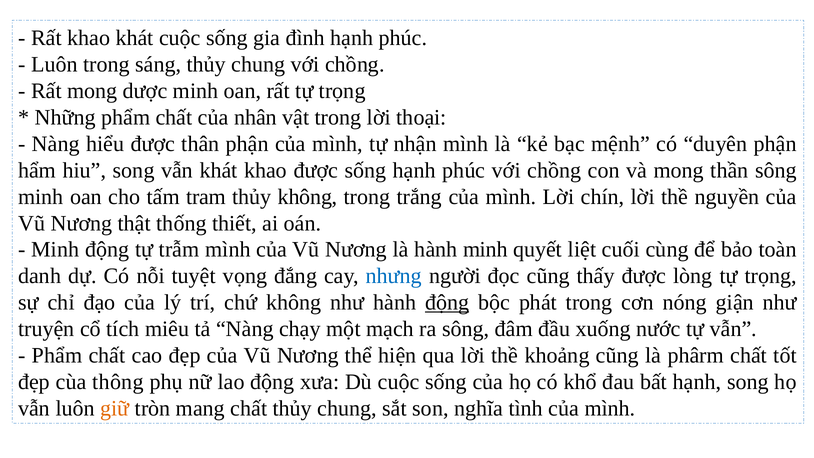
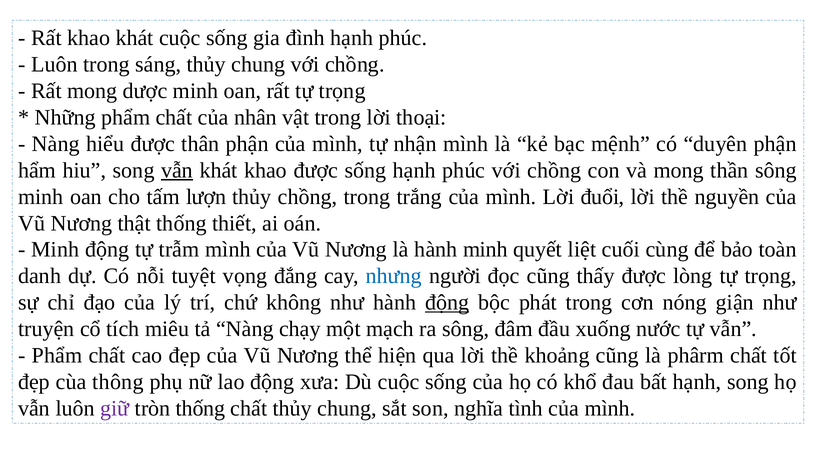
vẫn at (177, 170) underline: none -> present
tram: tram -> lượn
thủy không: không -> chồng
chín: chín -> đuổi
giữ colour: orange -> purple
tròn mang: mang -> thống
